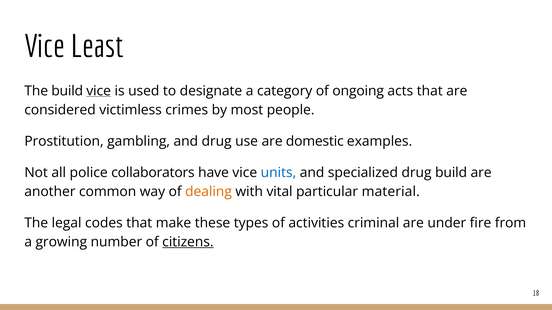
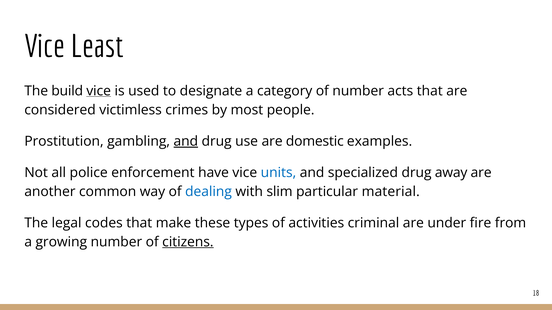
of ongoing: ongoing -> number
and at (186, 142) underline: none -> present
collaborators: collaborators -> enforcement
drug build: build -> away
dealing colour: orange -> blue
vital: vital -> slim
